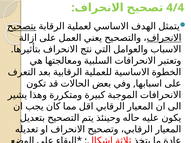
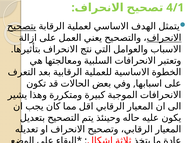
4/4: 4/4 -> 4/1
